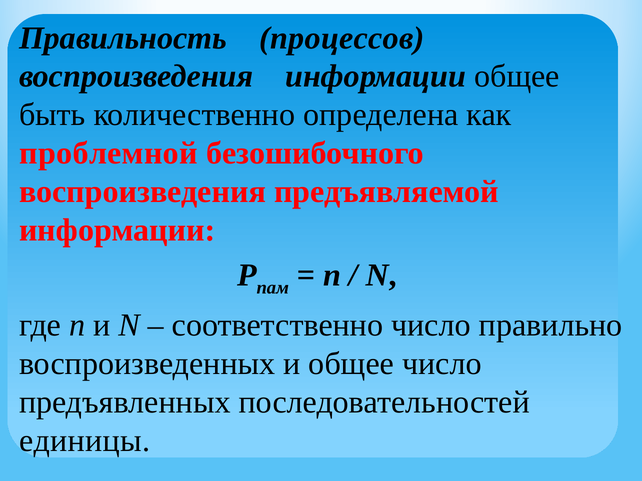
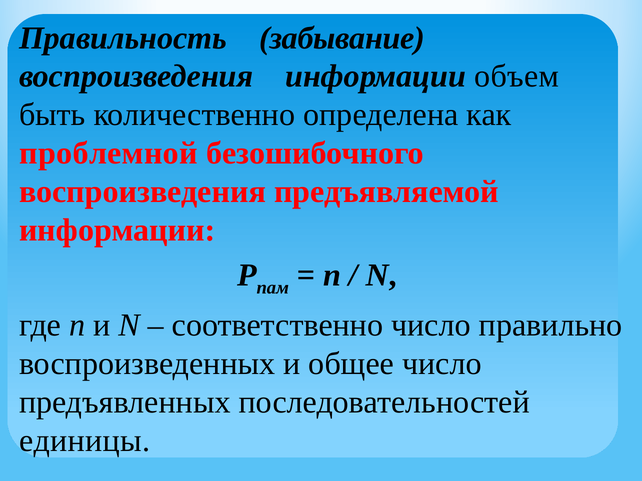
процессов: процессов -> забывание
информации общее: общее -> объем
